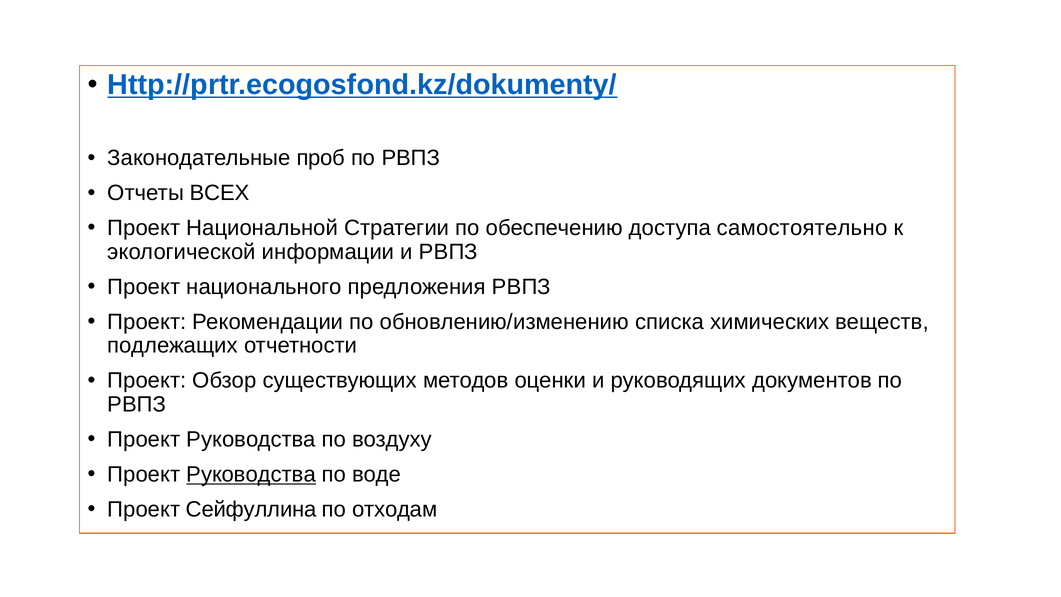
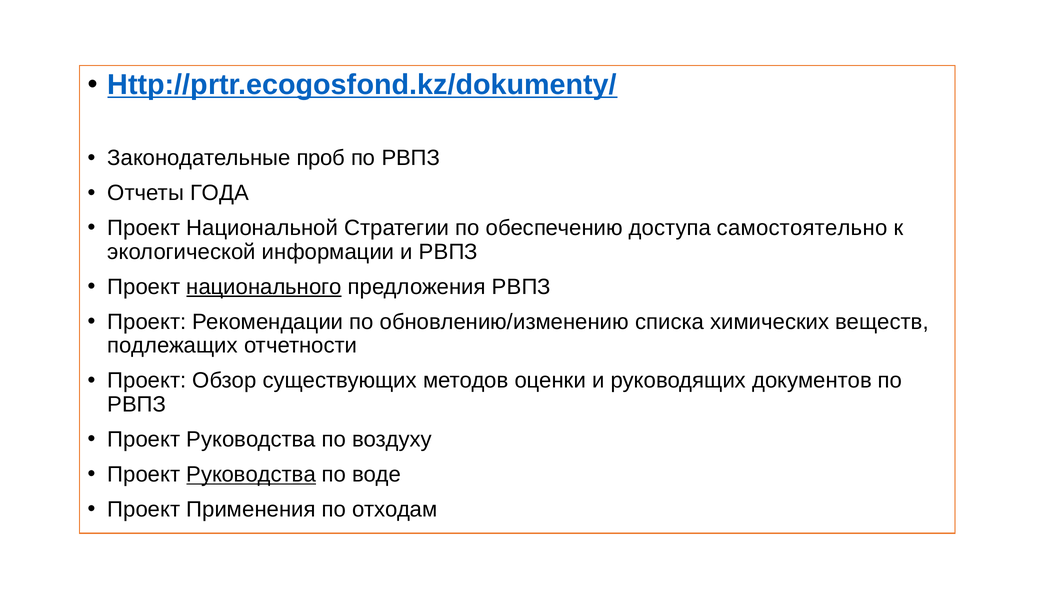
ВСЕХ: ВСЕХ -> ГОДА
национального underline: none -> present
Сейфуллина: Сейфуллина -> Применения
